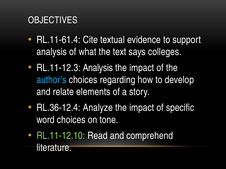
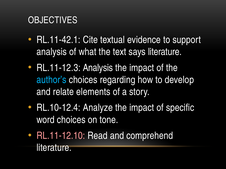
RL.11-61.4: RL.11-61.4 -> RL.11-42.1
says colleges: colleges -> literature
RL.36-12.4: RL.36-12.4 -> RL.10-12.4
RL.11-12.10 colour: light green -> pink
